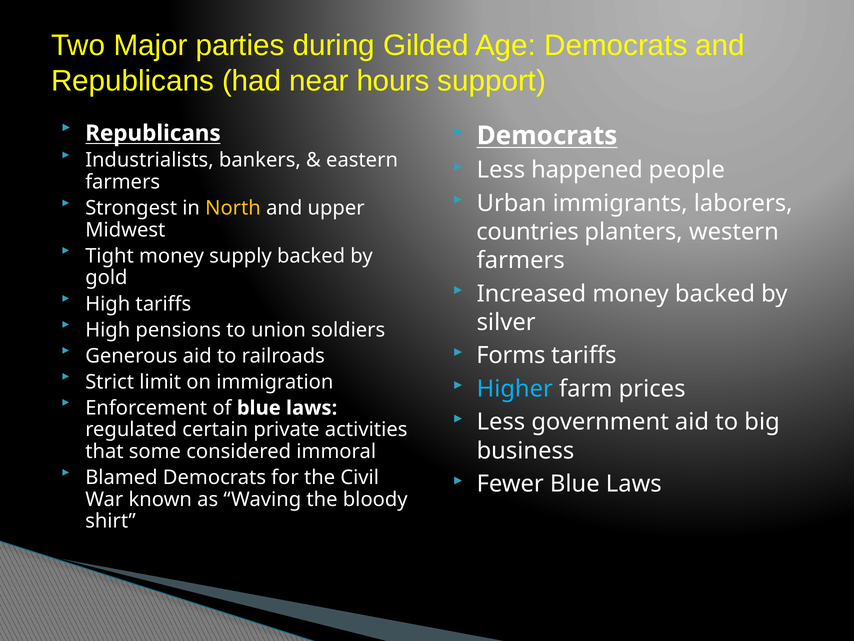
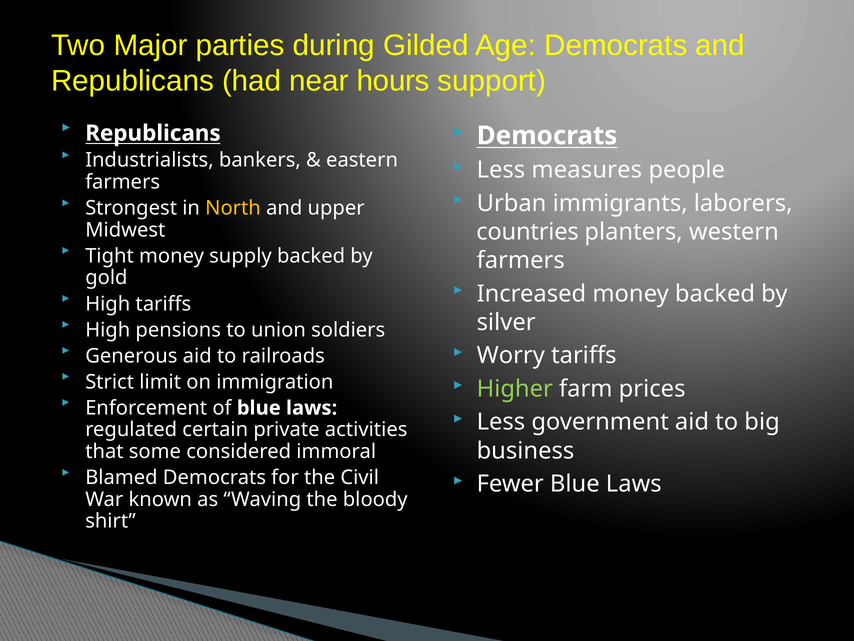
happened: happened -> measures
Forms: Forms -> Worry
Higher colour: light blue -> light green
